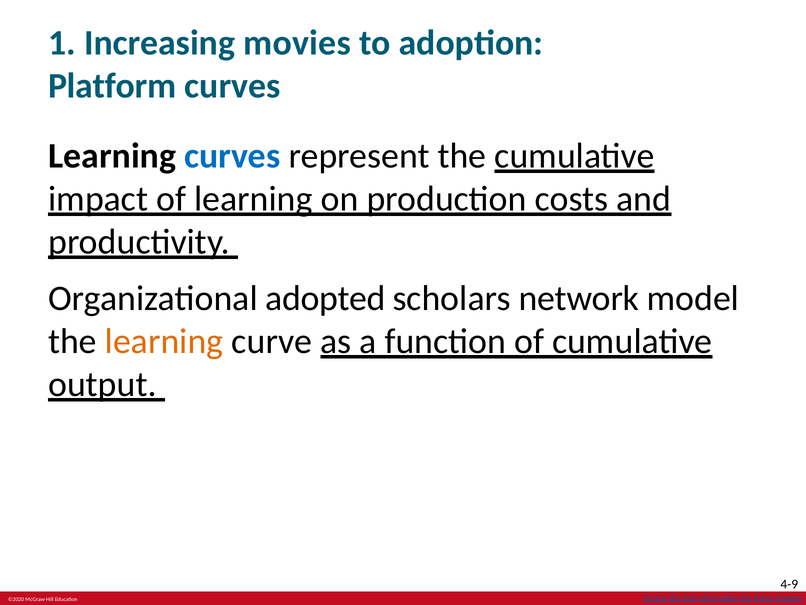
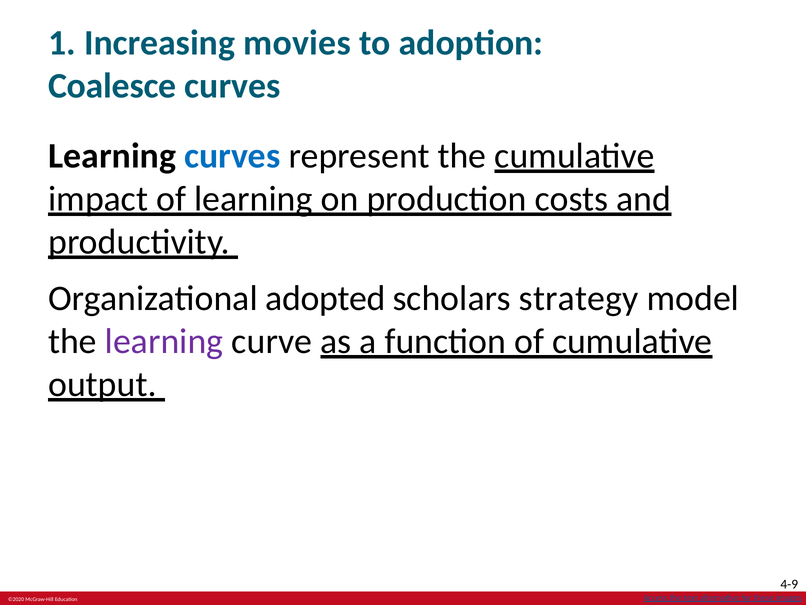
Platform: Platform -> Coalesce
network: network -> strategy
learning at (164, 341) colour: orange -> purple
